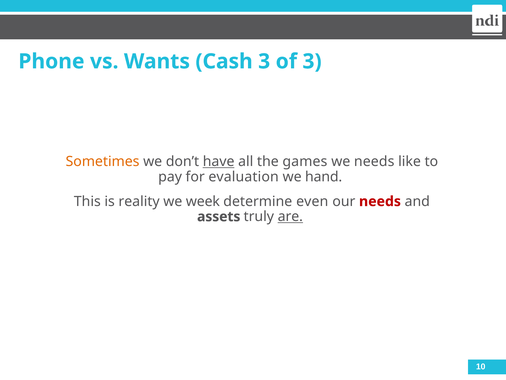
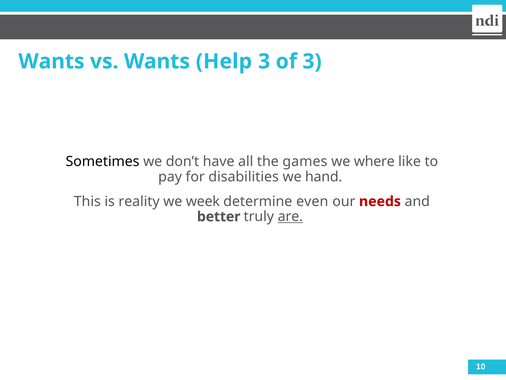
Phone at (51, 61): Phone -> Wants
Cash: Cash -> Help
Sometimes colour: orange -> black
have underline: present -> none
we needs: needs -> where
evaluation: evaluation -> disabilities
assets: assets -> better
